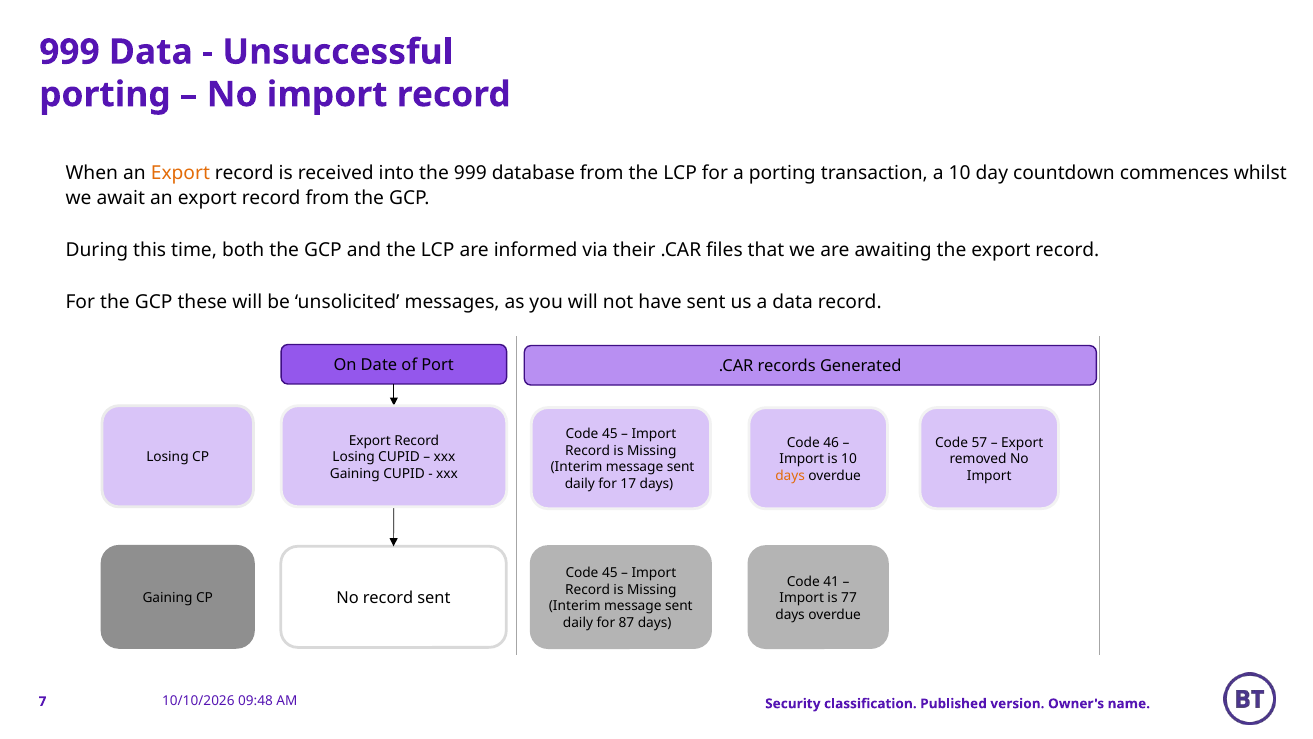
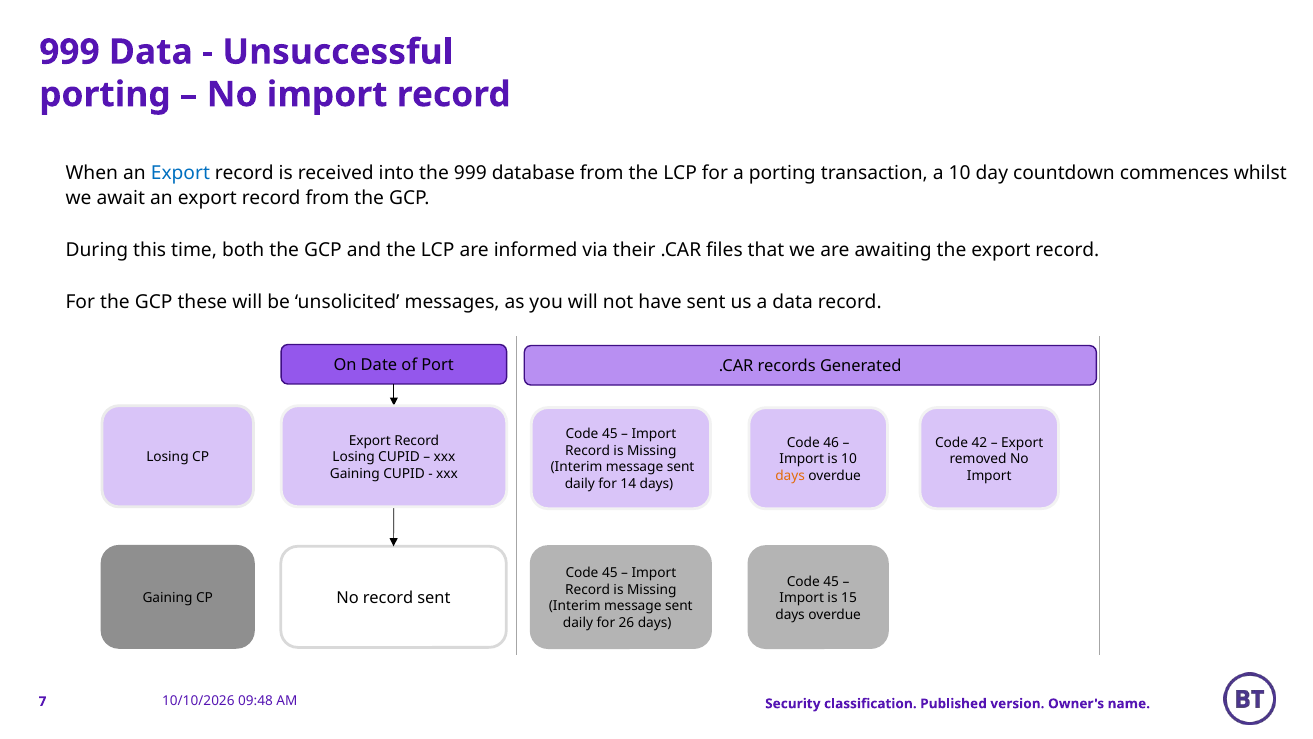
Export at (180, 173) colour: orange -> blue
57: 57 -> 42
17: 17 -> 14
41 at (831, 581): 41 -> 45
77: 77 -> 15
87: 87 -> 26
